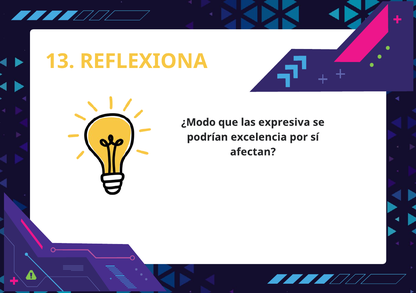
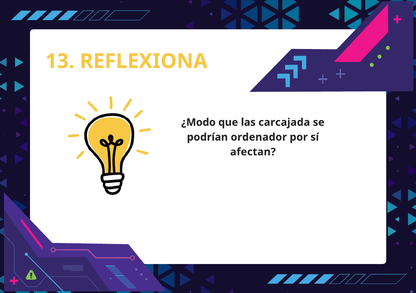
expresiva: expresiva -> carcajada
excelencia: excelencia -> ordenador
